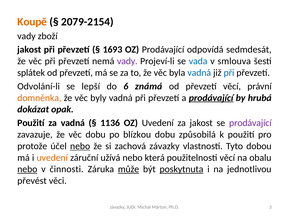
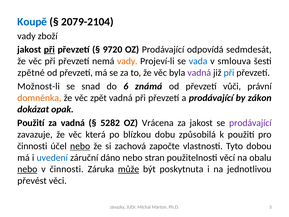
Koupě colour: orange -> blue
2079-2154: 2079-2154 -> 2079-2104
při at (49, 50) underline: none -> present
1693: 1693 -> 9720
vady at (127, 61) colour: purple -> orange
splátek: splátek -> zpětné
vadná at (199, 73) colour: blue -> purple
Odvolání-li: Odvolání-li -> Možnost-li
lepší: lepší -> snad
převzetí věcí: věcí -> vůči
byly: byly -> zpět
prodávající at (211, 98) underline: present -> none
hrubá: hrubá -> zákon
1136: 1136 -> 5282
OZ Uvedení: Uvedení -> Vrácena
věc dobu: dobu -> která
protože at (32, 146): protože -> činnosti
zachová závazky: závazky -> započte
uvedení at (52, 157) colour: orange -> blue
užívá: užívá -> dáno
která: která -> stran
poskytnuta underline: present -> none
